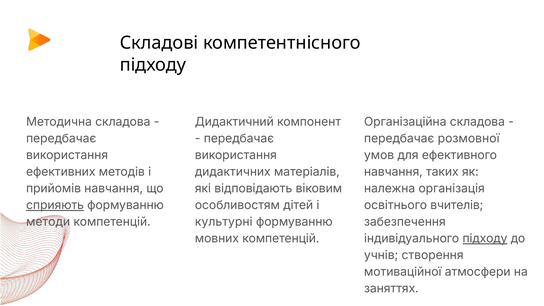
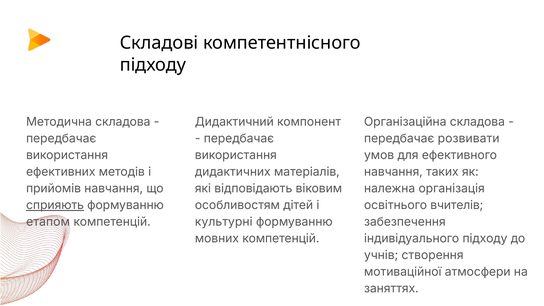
розмовної: розмовної -> розвивати
методи: методи -> етапом
підходу at (485, 239) underline: present -> none
